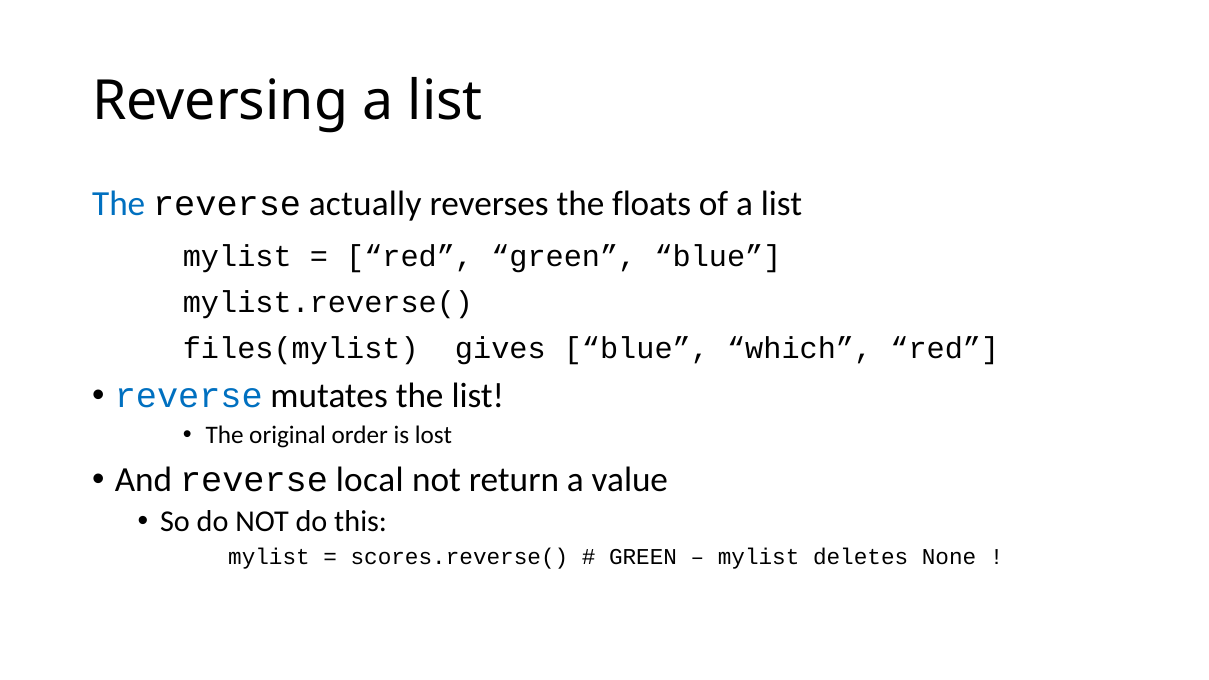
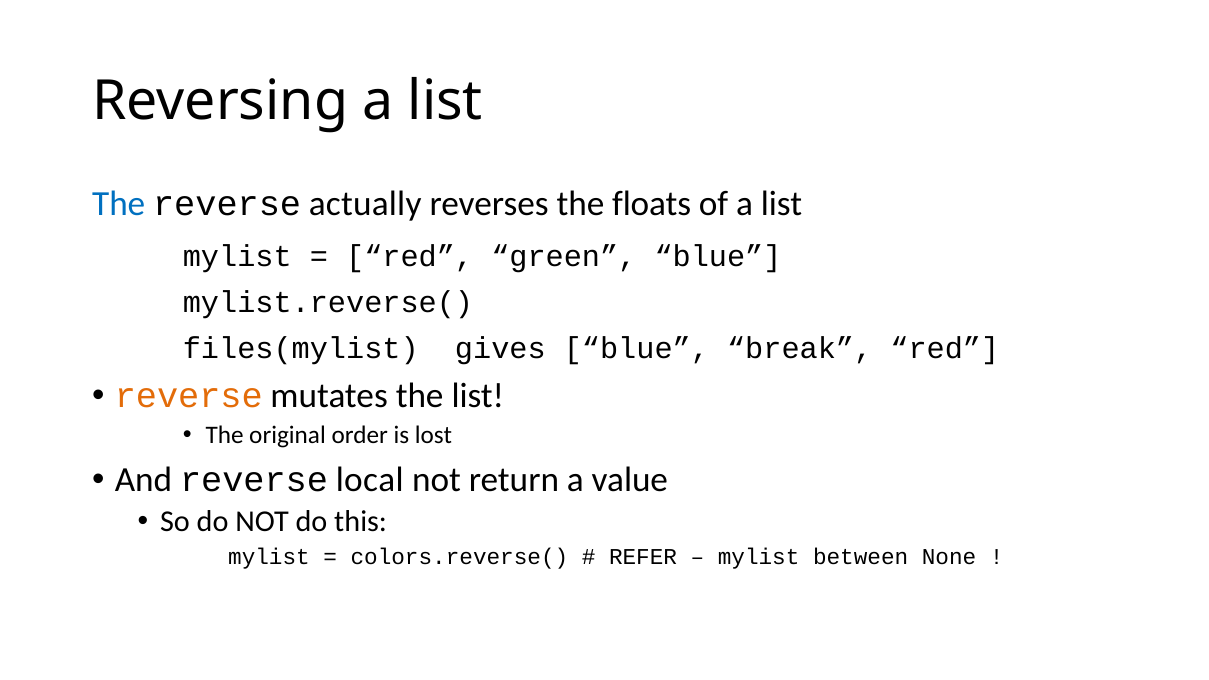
which: which -> break
reverse at (189, 396) colour: blue -> orange
scores.reverse(: scores.reverse( -> colors.reverse(
GREEN at (643, 557): GREEN -> REFER
deletes: deletes -> between
